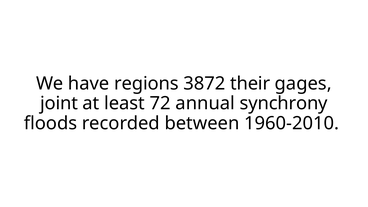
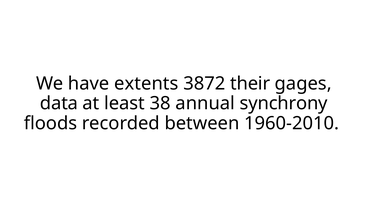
regions: regions -> extents
joint: joint -> data
72: 72 -> 38
